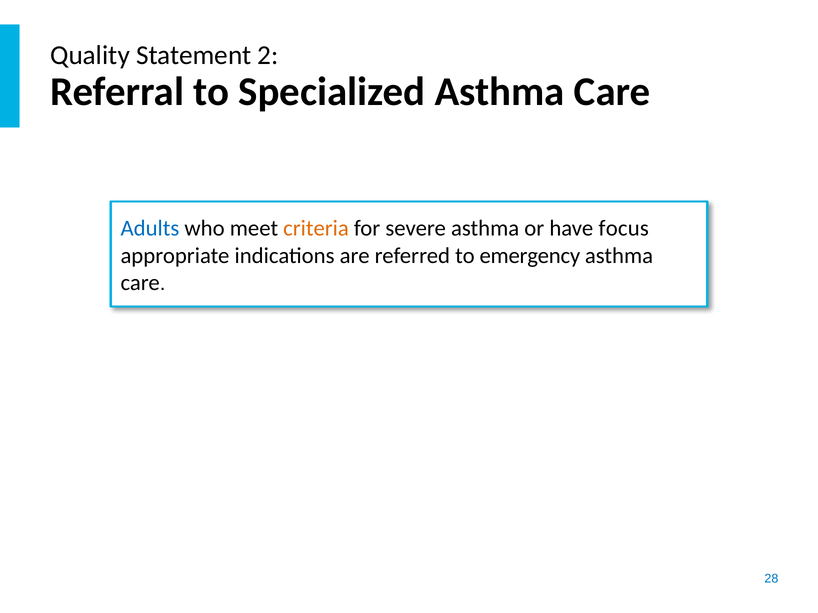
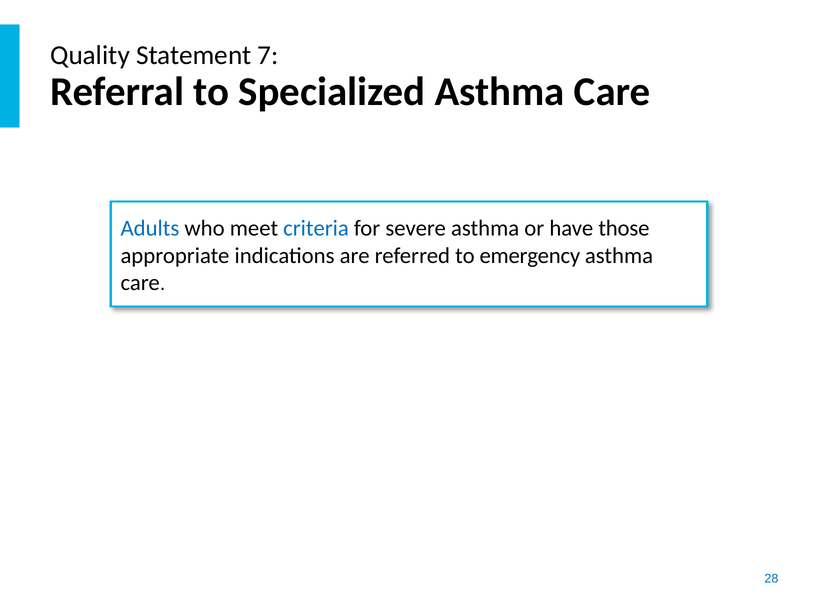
2: 2 -> 7
criteria colour: orange -> blue
focus: focus -> those
